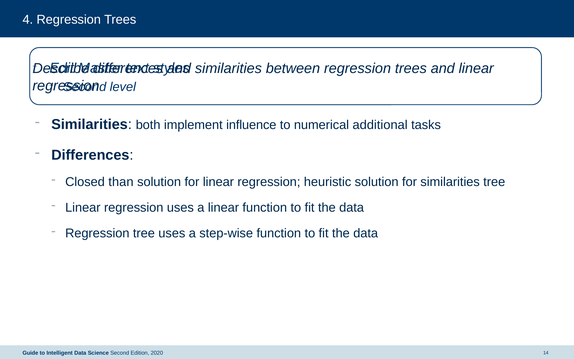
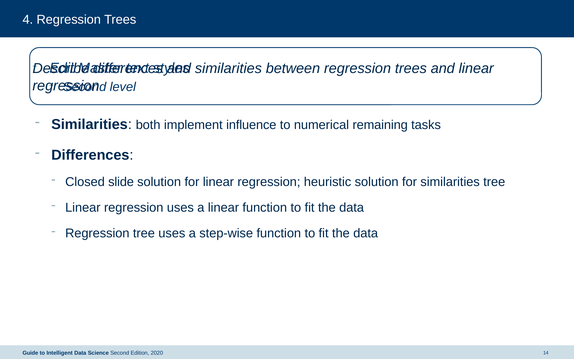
additional: additional -> remaining
than: than -> slide
